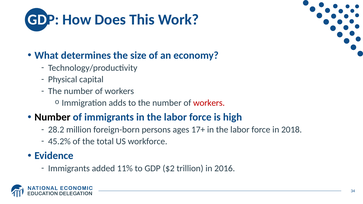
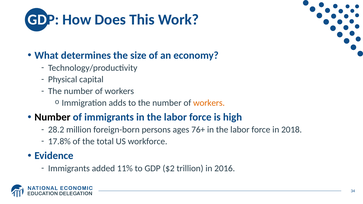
workers at (209, 103) colour: red -> orange
17+: 17+ -> 76+
45.2%: 45.2% -> 17.8%
